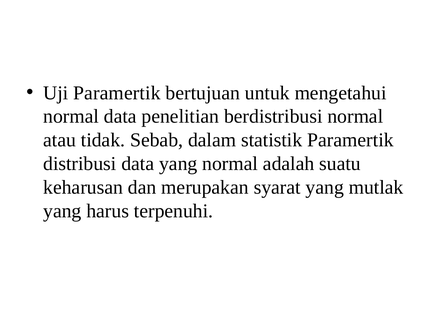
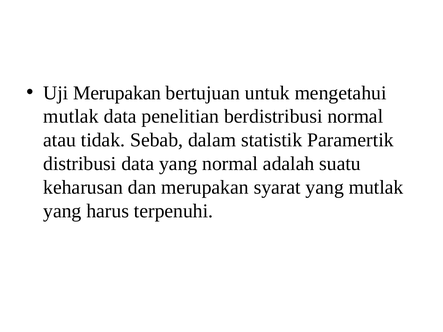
Uji Paramertik: Paramertik -> Merupakan
normal at (71, 117): normal -> mutlak
